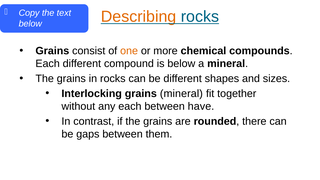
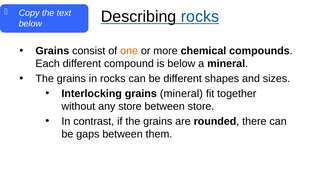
Describing colour: orange -> black
any each: each -> store
between have: have -> store
